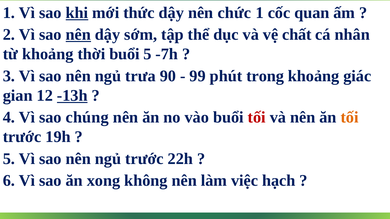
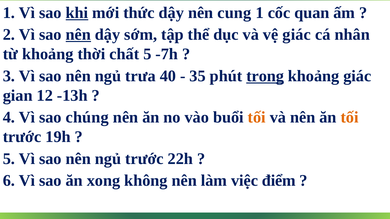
chức: chức -> cung
vệ chất: chất -> giác
thời buổi: buổi -> chất
90: 90 -> 40
99: 99 -> 35
trong underline: none -> present
-13h underline: present -> none
tối at (257, 118) colour: red -> orange
hạch: hạch -> điểm
